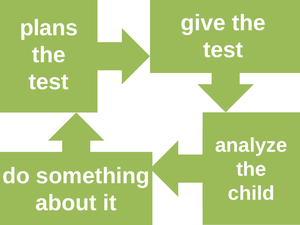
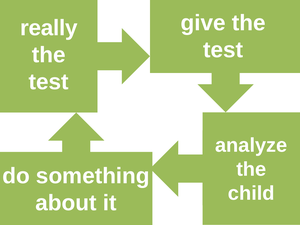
plans: plans -> really
